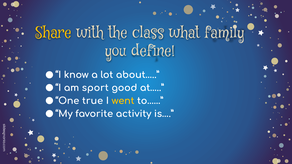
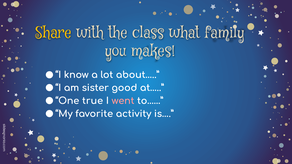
define: define -> makes
sport: sport -> sister
went colour: yellow -> pink
